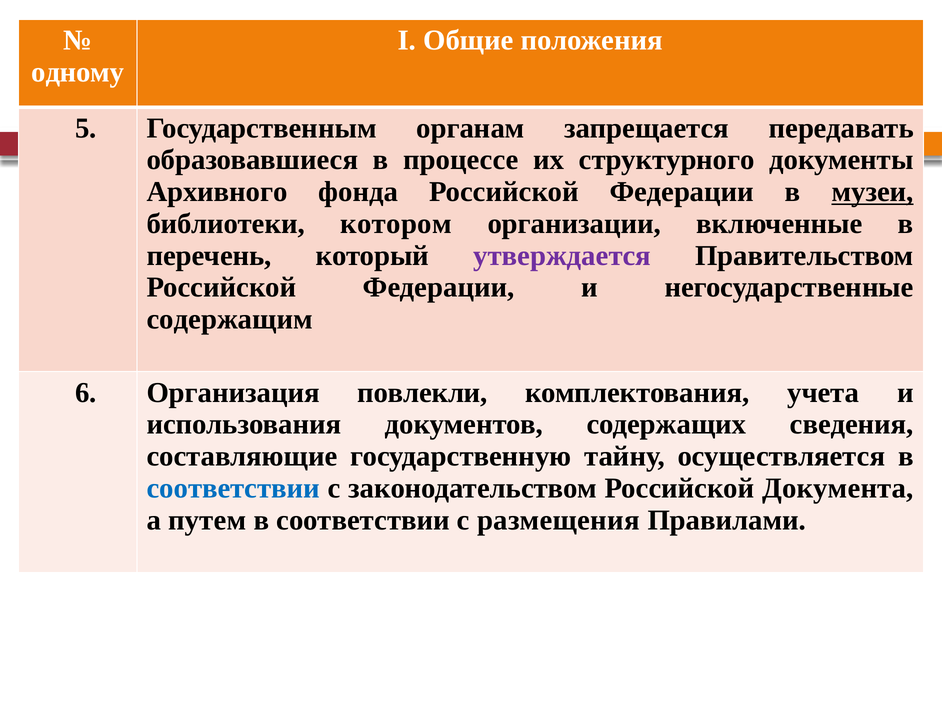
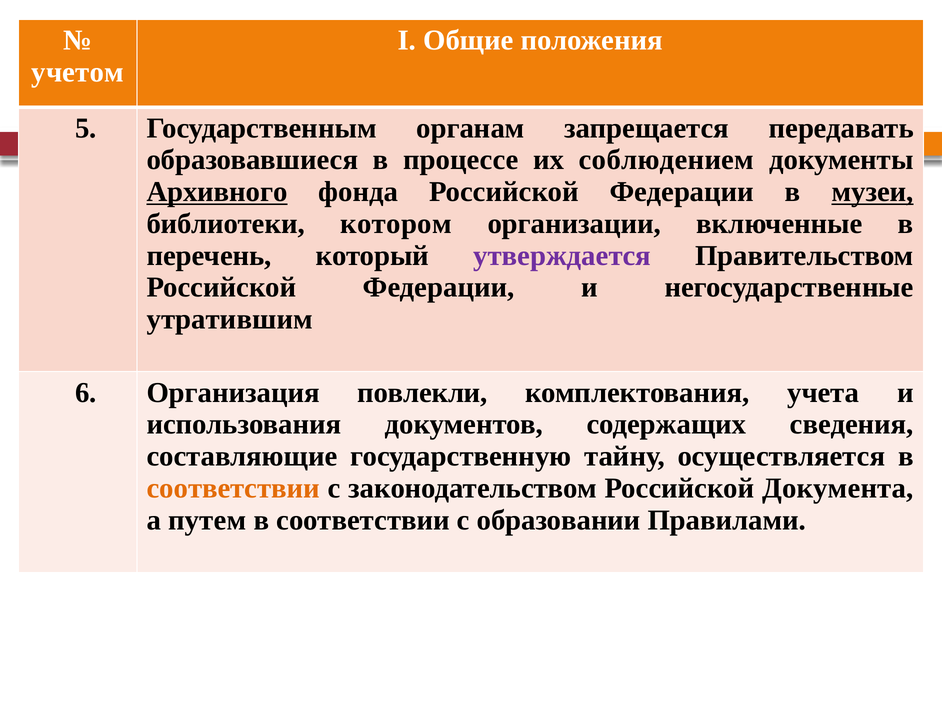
одному: одному -> учетом
структурного: структурного -> соблюдением
Архивного underline: none -> present
содержащим: содержащим -> утратившим
соответствии at (233, 488) colour: blue -> orange
размещения: размещения -> образовании
